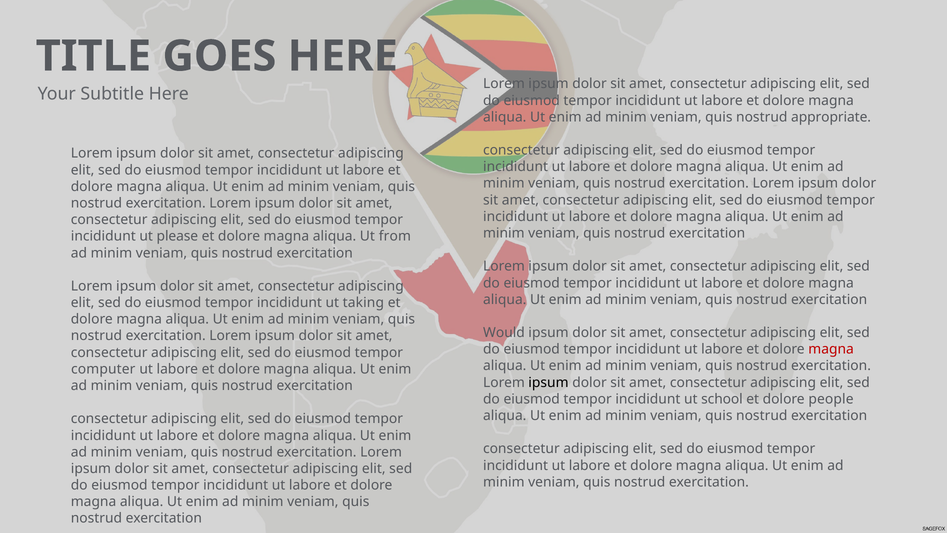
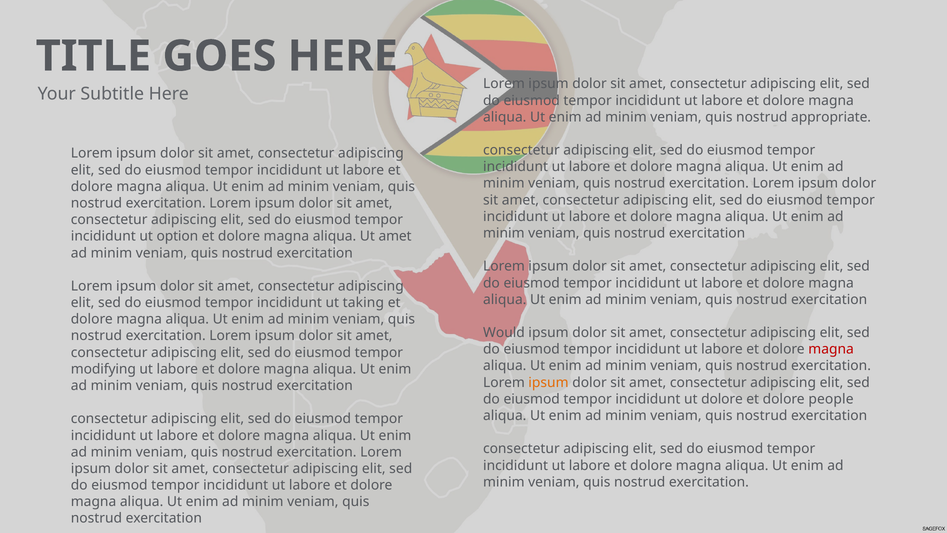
please: please -> option
Ut from: from -> amet
computer: computer -> modifying
ipsum at (548, 382) colour: black -> orange
ut school: school -> dolore
